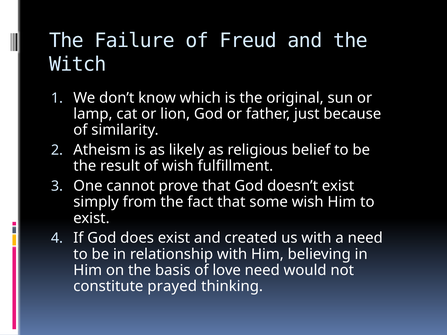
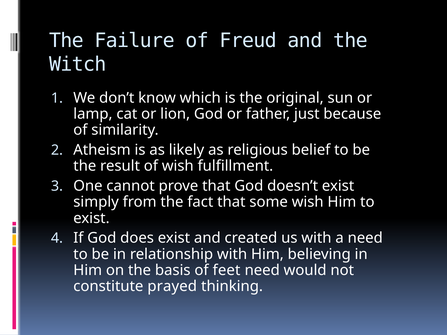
love: love -> feet
